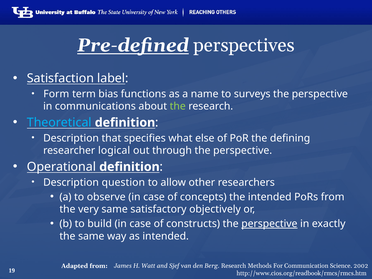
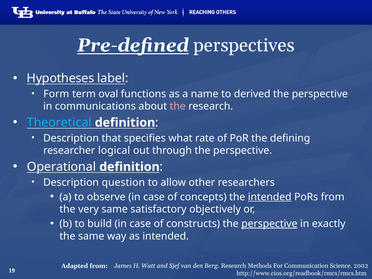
Satisfaction: Satisfaction -> Hypotheses
bias: bias -> oval
surveys: surveys -> derived
the at (178, 106) colour: light green -> pink
else: else -> rate
intended at (270, 197) underline: none -> present
